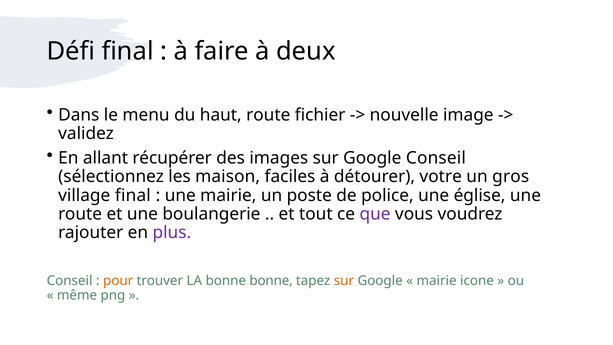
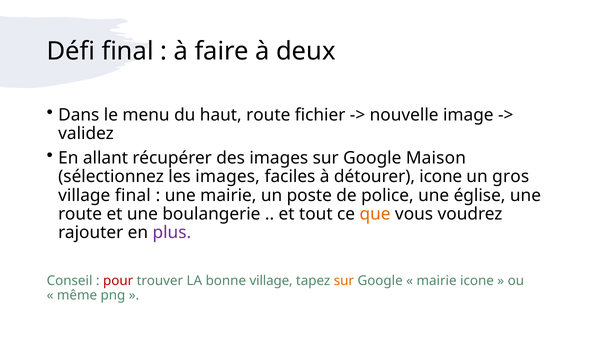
Google Conseil: Conseil -> Maison
les maison: maison -> images
détourer votre: votre -> icone
que colour: purple -> orange
pour colour: orange -> red
bonne bonne: bonne -> village
